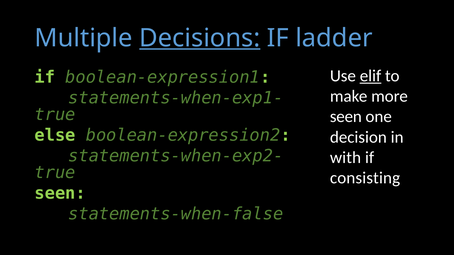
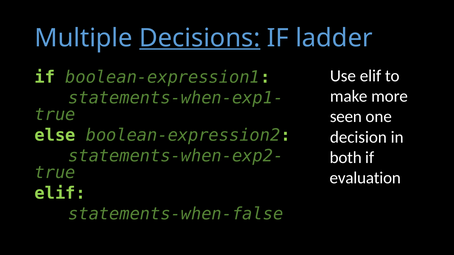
elif at (370, 76) underline: present -> none
with: with -> both
consisting: consisting -> evaluation
seen at (60, 194): seen -> elif
